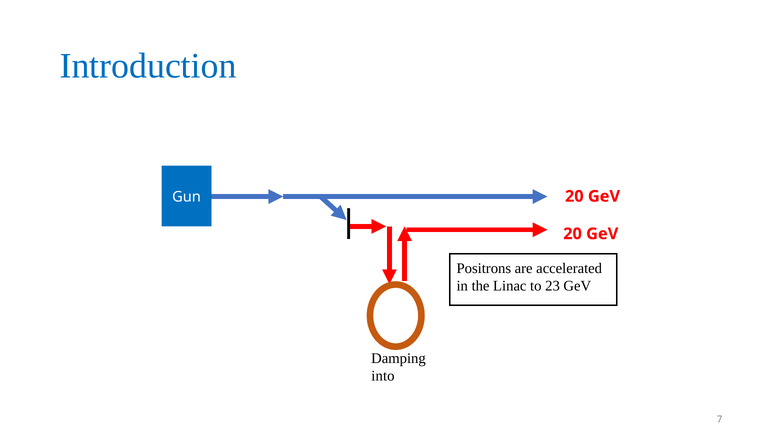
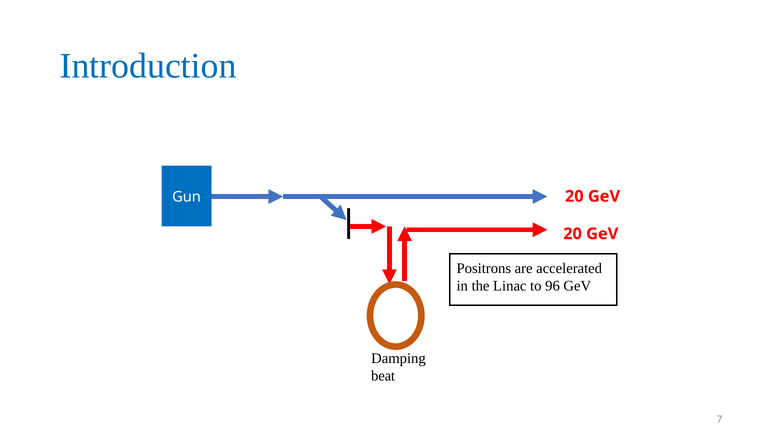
23: 23 -> 96
into: into -> beat
